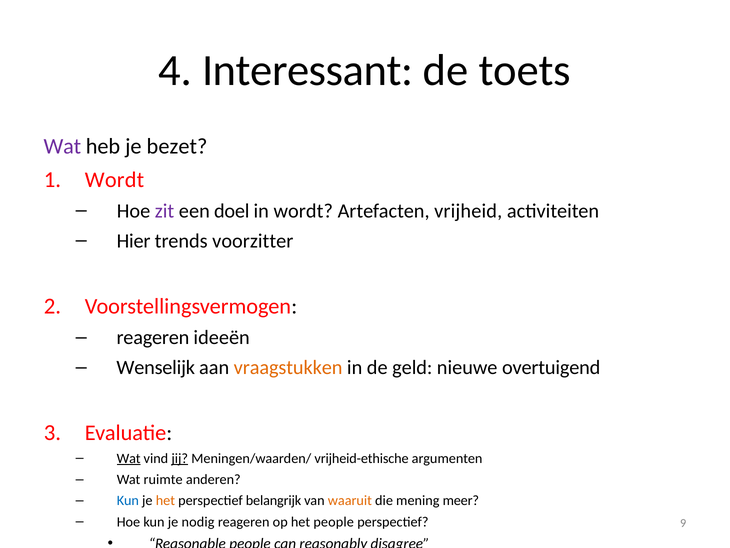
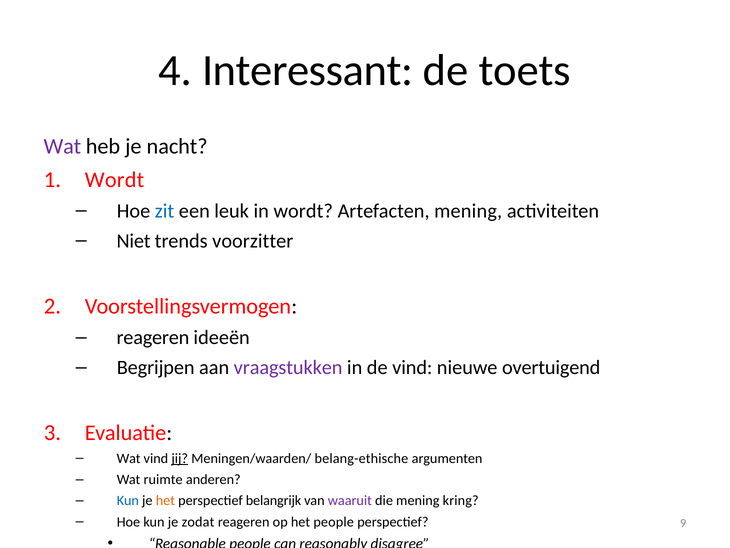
bezet: bezet -> nacht
zit colour: purple -> blue
doel: doel -> leuk
Artefacten vrijheid: vrijheid -> mening
Hier: Hier -> Niet
Wenselijk: Wenselijk -> Begrijpen
vraagstukken colour: orange -> purple
de geld: geld -> vind
Wat at (129, 458) underline: present -> none
vrijheid-ethische: vrijheid-ethische -> belang-ethische
waaruit colour: orange -> purple
meer: meer -> kring
nodig: nodig -> zodat
